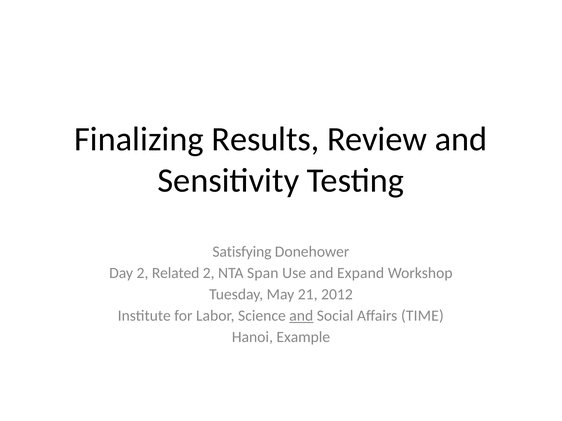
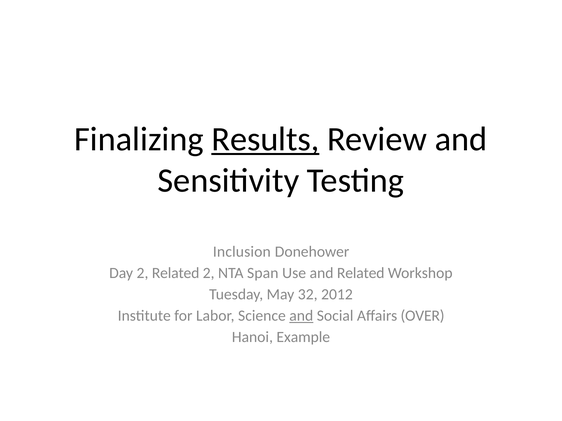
Results underline: none -> present
Satisfying: Satisfying -> Inclusion
and Expand: Expand -> Related
21: 21 -> 32
TIME: TIME -> OVER
